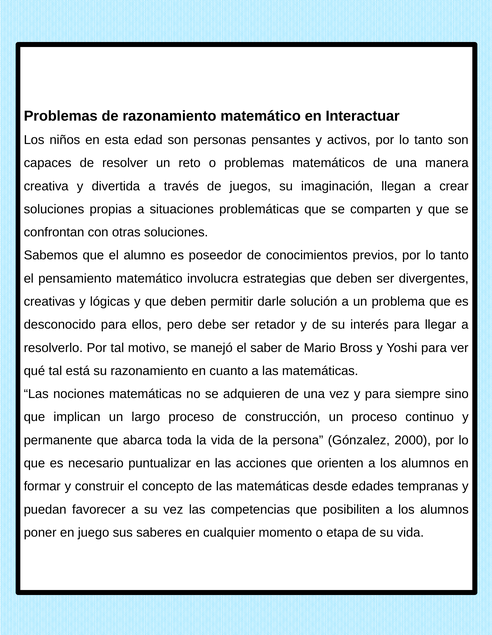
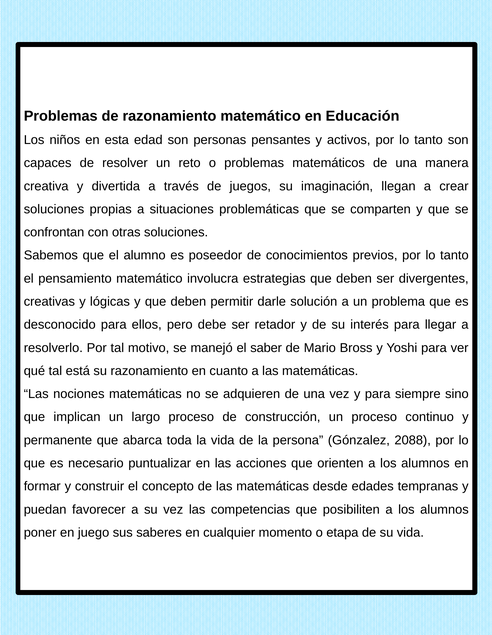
Interactuar: Interactuar -> Educación
2000: 2000 -> 2088
